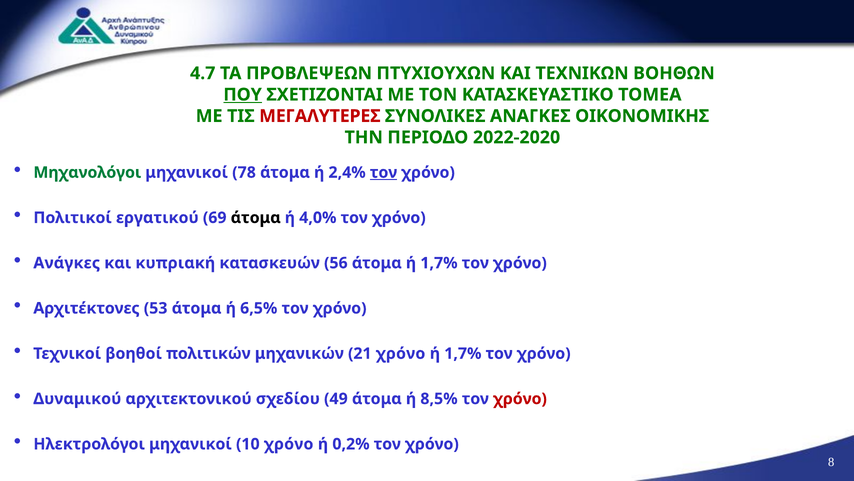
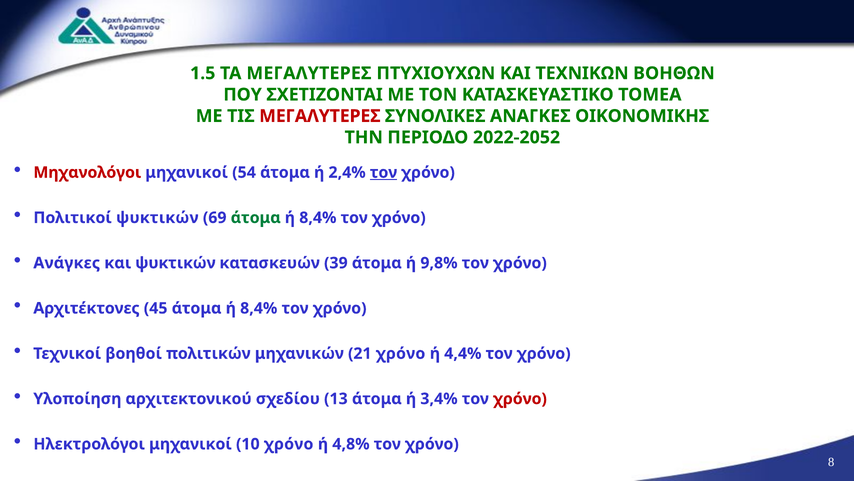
4.7: 4.7 -> 1.5
ΤΑ ΠΡΟΒΛΕΨΕΩΝ: ΠΡΟΒΛΕΨΕΩΝ -> ΜΕΓΑΛΥΤΕΡΕΣ
ΠΟΥ underline: present -> none
2022-2020: 2022-2020 -> 2022-2052
Μηχανολόγοι colour: green -> red
78: 78 -> 54
Πολιτικοί εργατικού: εργατικού -> ψυκτικών
άτομα at (256, 217) colour: black -> green
4,0% at (318, 217): 4,0% -> 8,4%
και κυπριακή: κυπριακή -> ψυκτικών
56: 56 -> 39
άτομα ή 1,7%: 1,7% -> 9,8%
53: 53 -> 45
6,5% at (259, 308): 6,5% -> 8,4%
1,7% at (463, 353): 1,7% -> 4,4%
Δυναμικού: Δυναμικού -> Υλοποίηση
49: 49 -> 13
8,5%: 8,5% -> 3,4%
0,2%: 0,2% -> 4,8%
